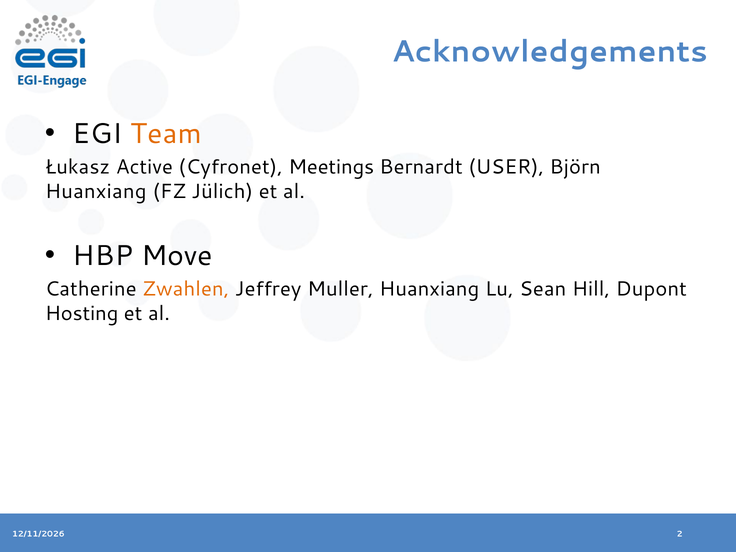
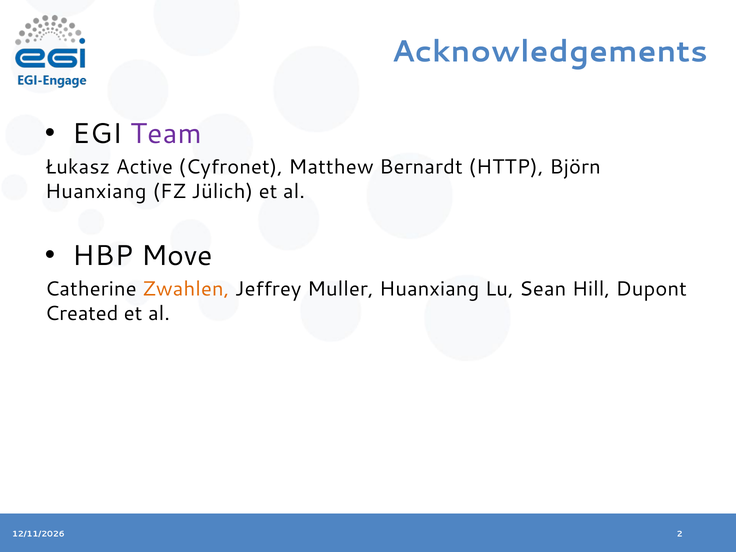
Team colour: orange -> purple
Meetings: Meetings -> Matthew
USER: USER -> HTTP
Hosting: Hosting -> Created
